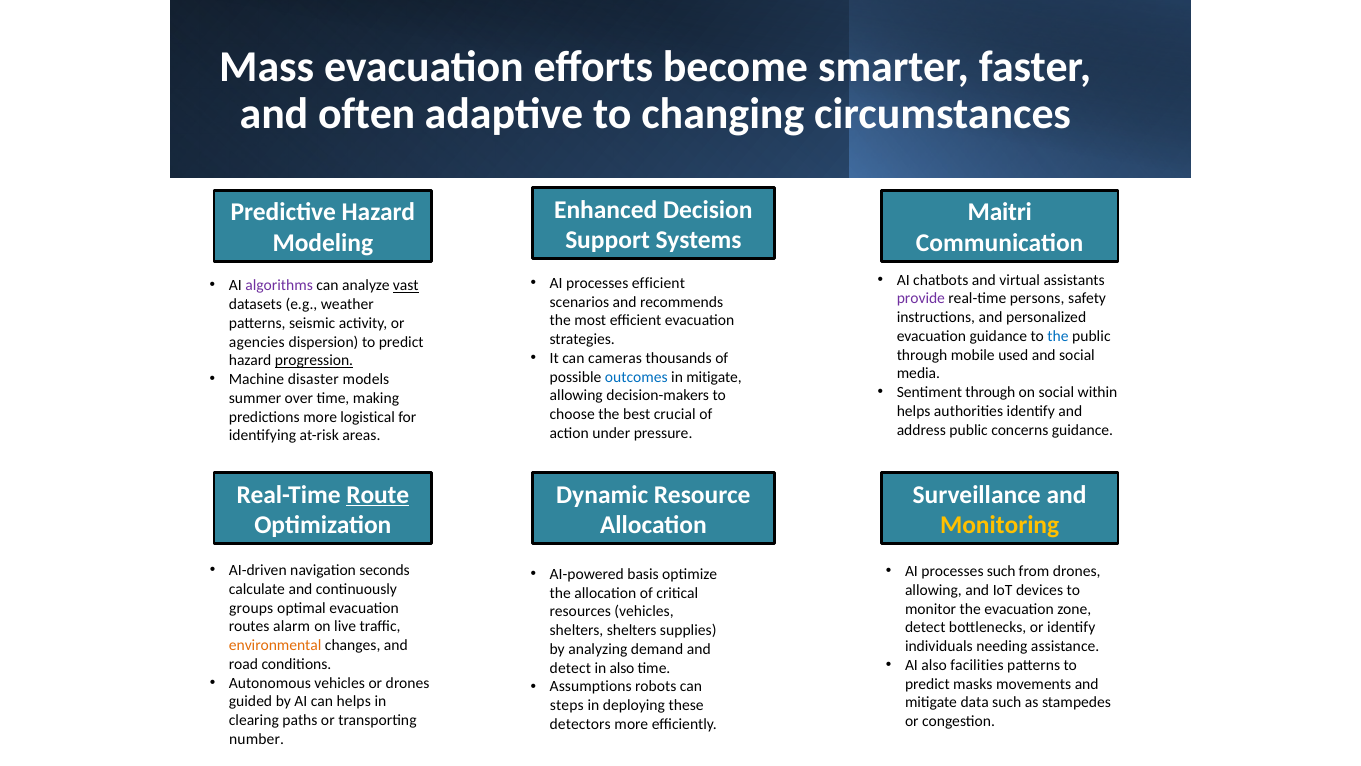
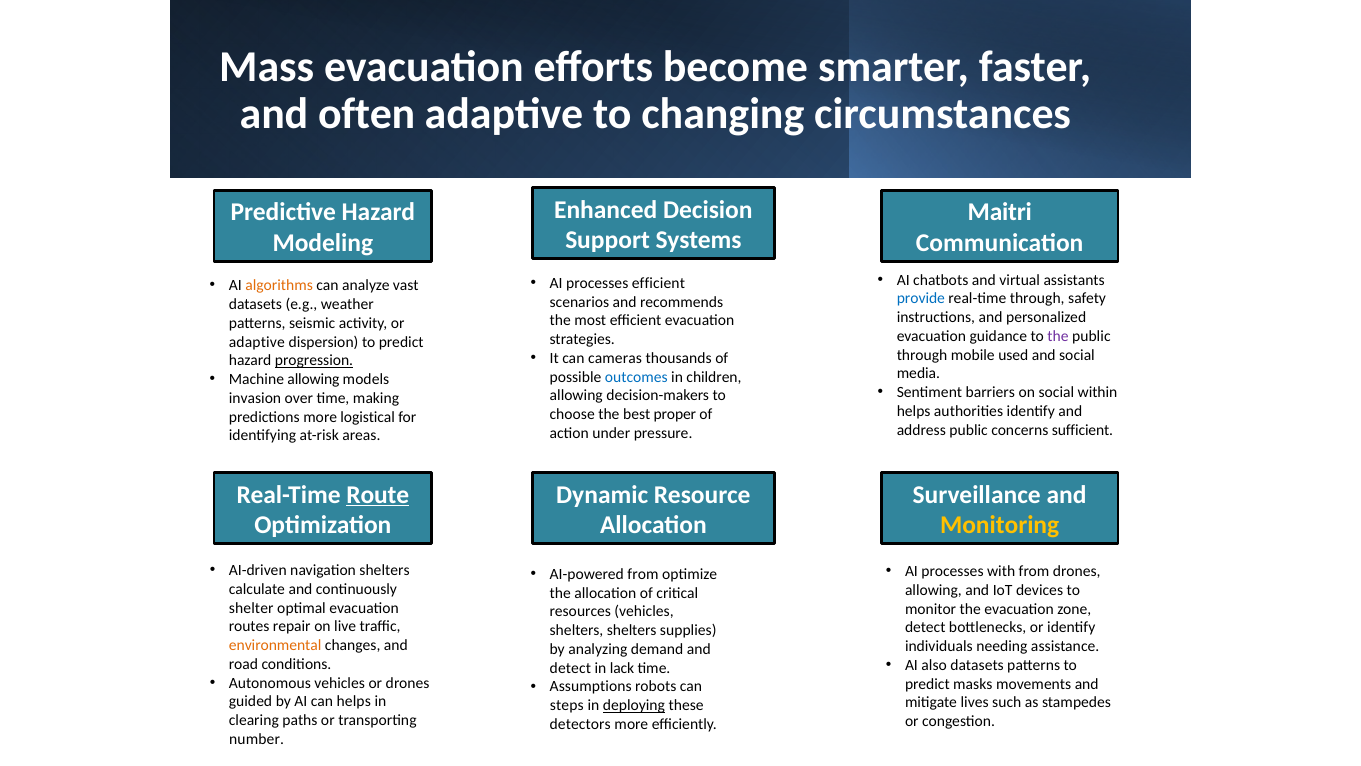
algorithms colour: purple -> orange
vast underline: present -> none
provide colour: purple -> blue
real-time persons: persons -> through
the at (1058, 336) colour: blue -> purple
agencies at (257, 342): agencies -> adaptive
in mitigate: mitigate -> children
Machine disaster: disaster -> allowing
Sentiment through: through -> barriers
summer: summer -> invasion
crucial: crucial -> proper
concerns guidance: guidance -> sufficient
navigation seconds: seconds -> shelters
processes such: such -> with
AI-powered basis: basis -> from
groups: groups -> shelter
alarm: alarm -> repair
also facilities: facilities -> datasets
in also: also -> lack
data: data -> lives
deploying underline: none -> present
